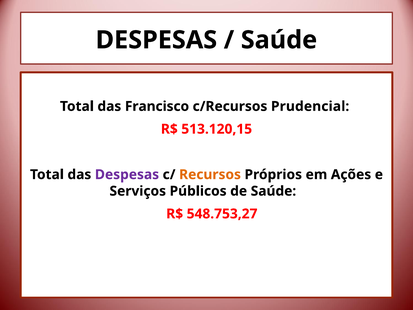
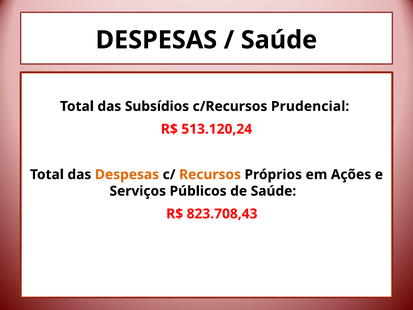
Francisco: Francisco -> Subsídios
513.120,15: 513.120,15 -> 513.120,24
Despesas at (127, 174) colour: purple -> orange
548.753,27: 548.753,27 -> 823.708,43
